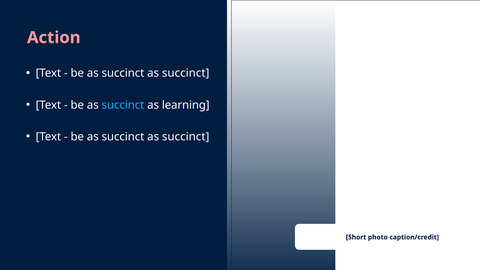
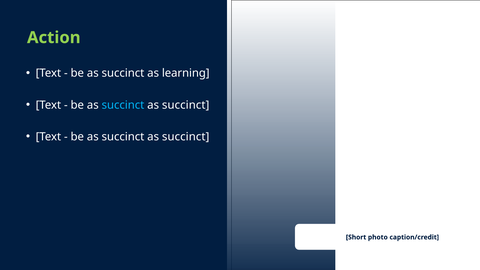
Action colour: pink -> light green
succinct at (186, 73): succinct -> learning
learning at (186, 105): learning -> succinct
